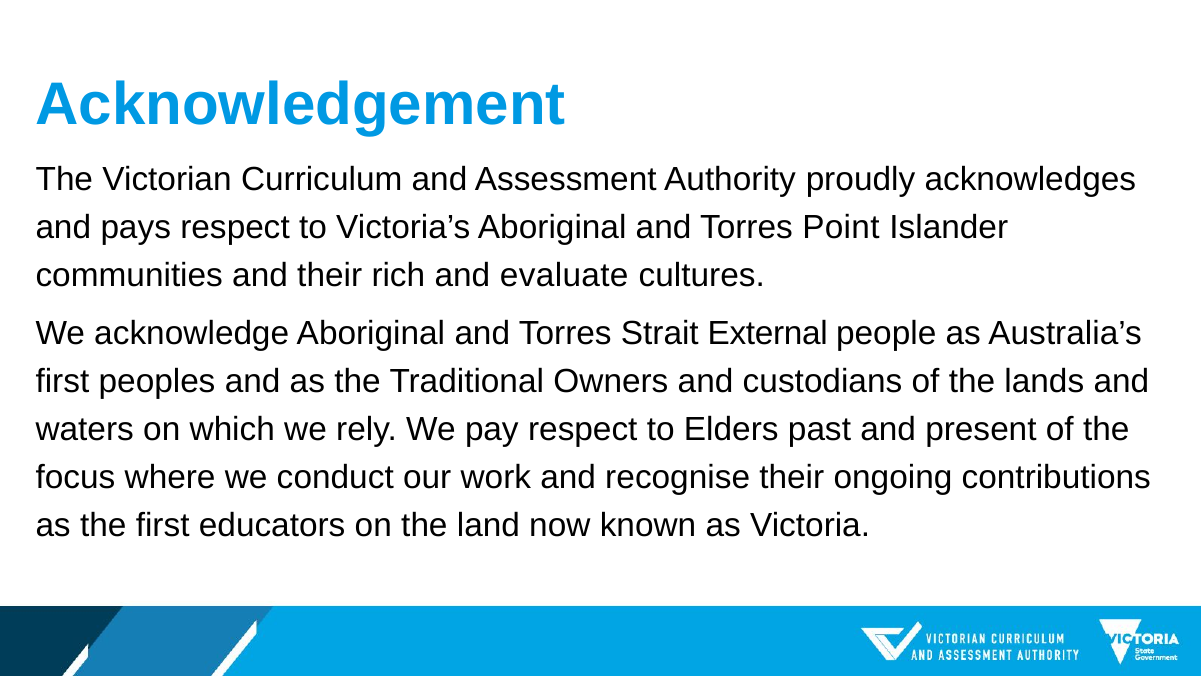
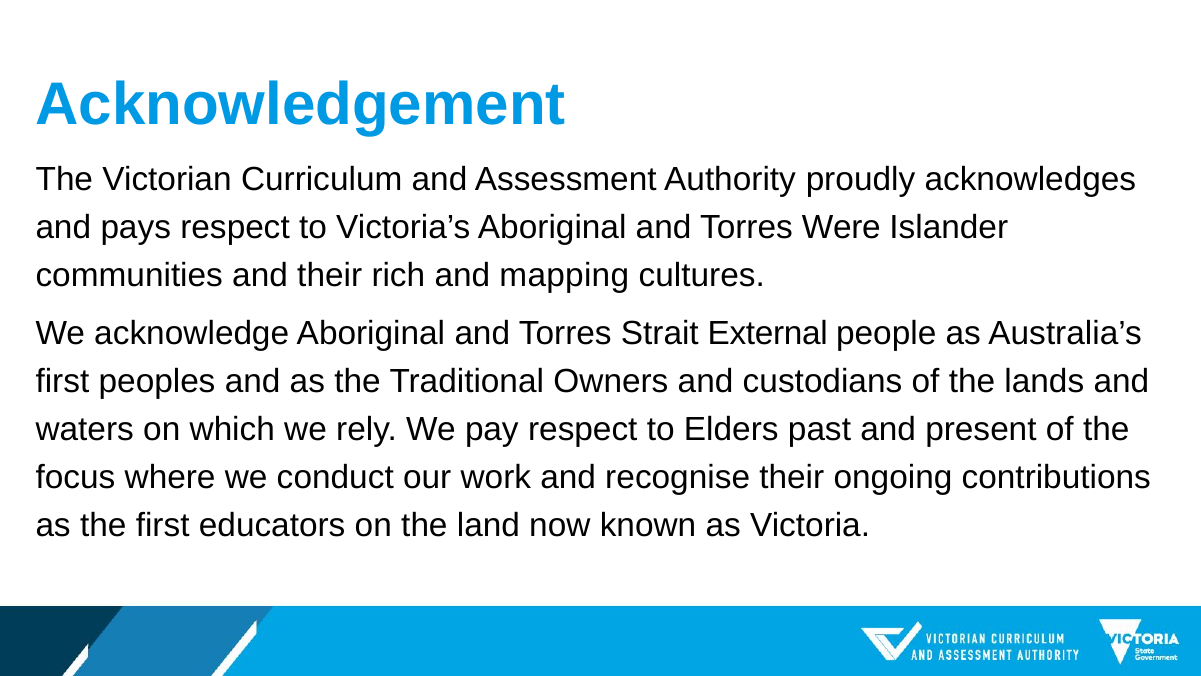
Point: Point -> Were
evaluate: evaluate -> mapping
